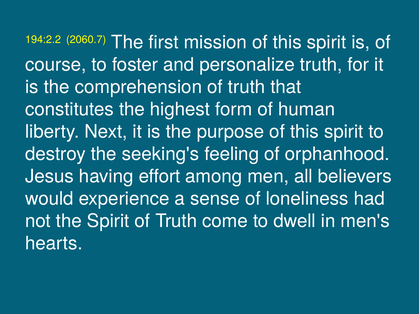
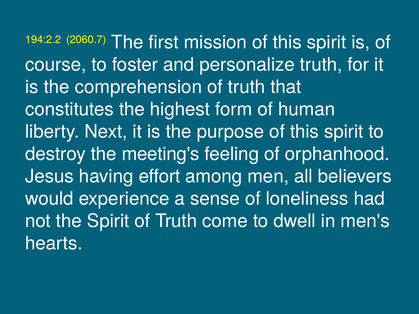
seeking's: seeking's -> meeting's
